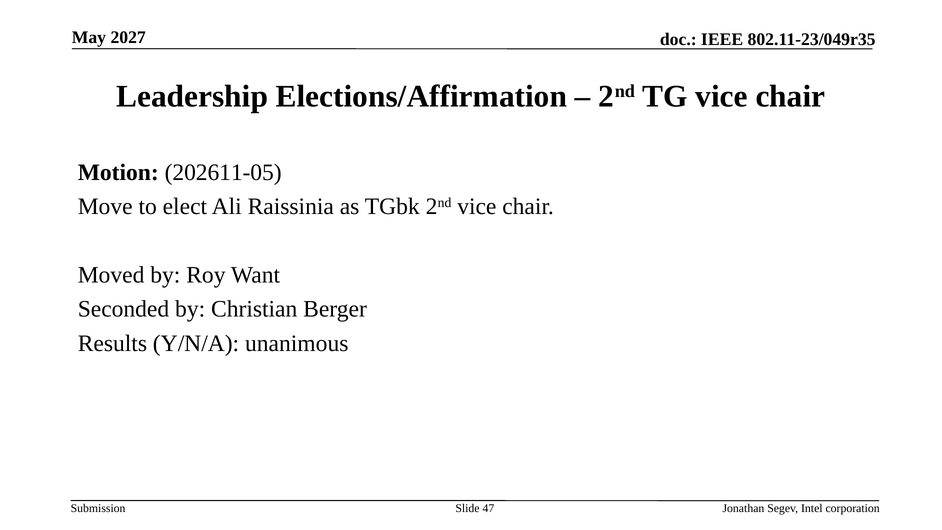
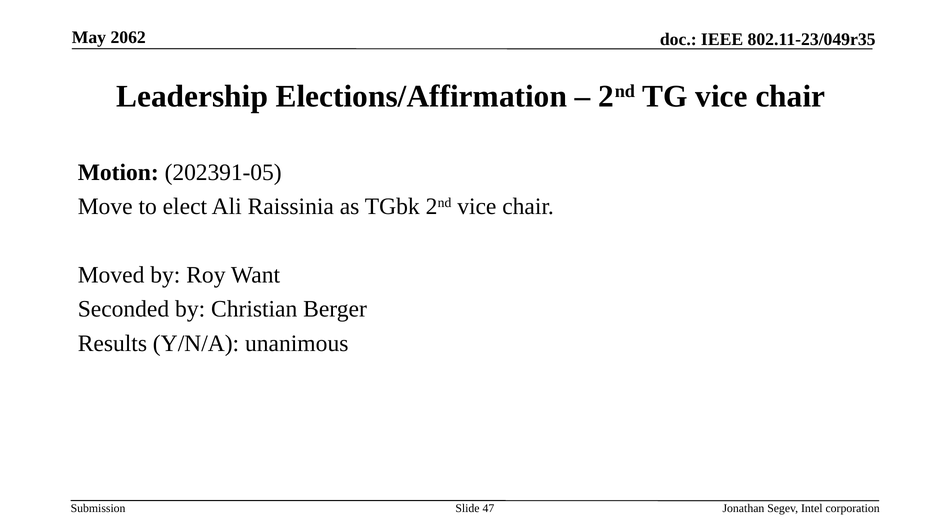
2027: 2027 -> 2062
202611-05: 202611-05 -> 202391-05
